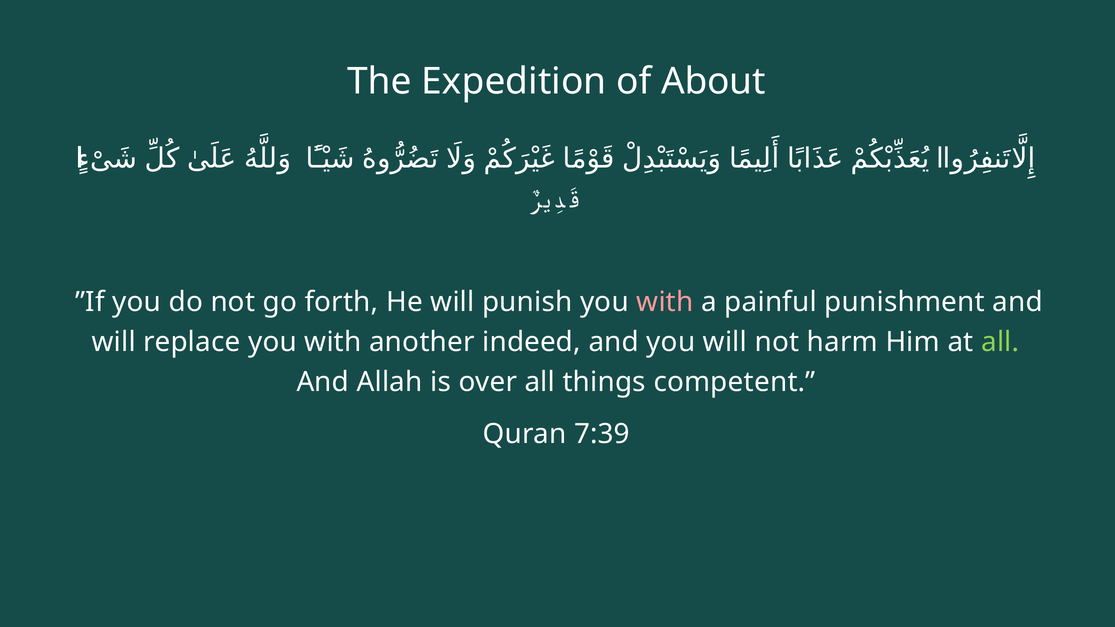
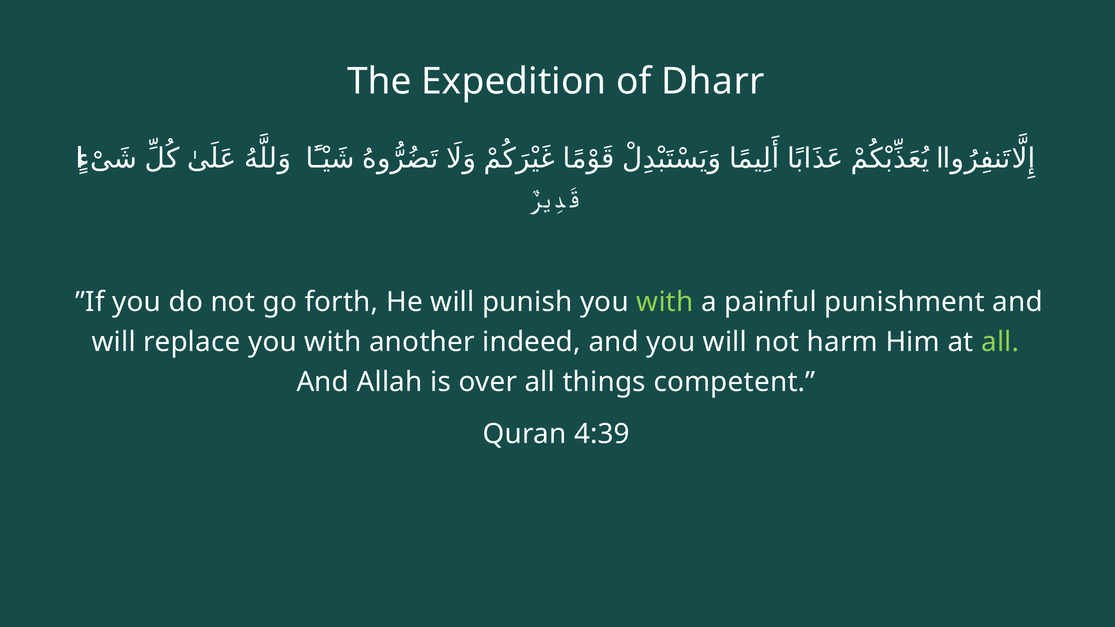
About: About -> Dharr
with at (665, 302) colour: pink -> light green
7:39: 7:39 -> 4:39
